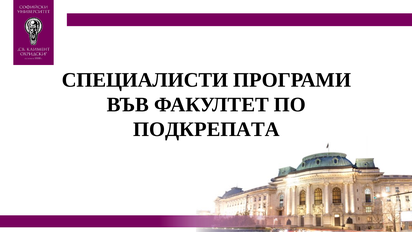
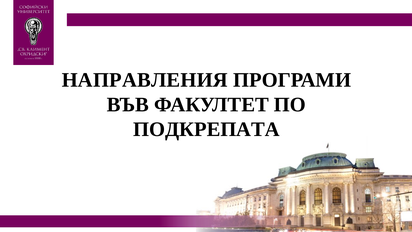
СПЕЦИАЛИСТИ: СПЕЦИАЛИСТИ -> НАПРАВЛЕНИЯ
